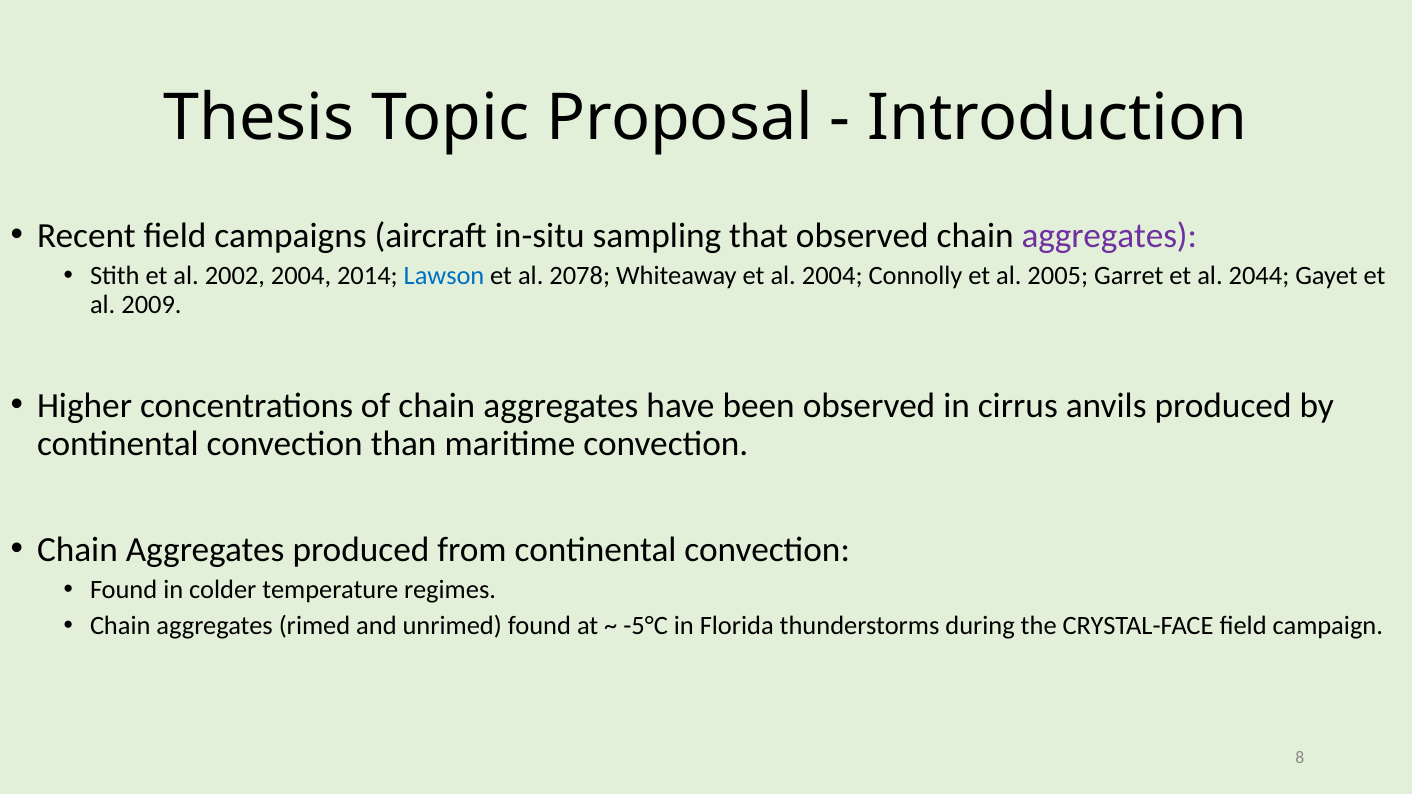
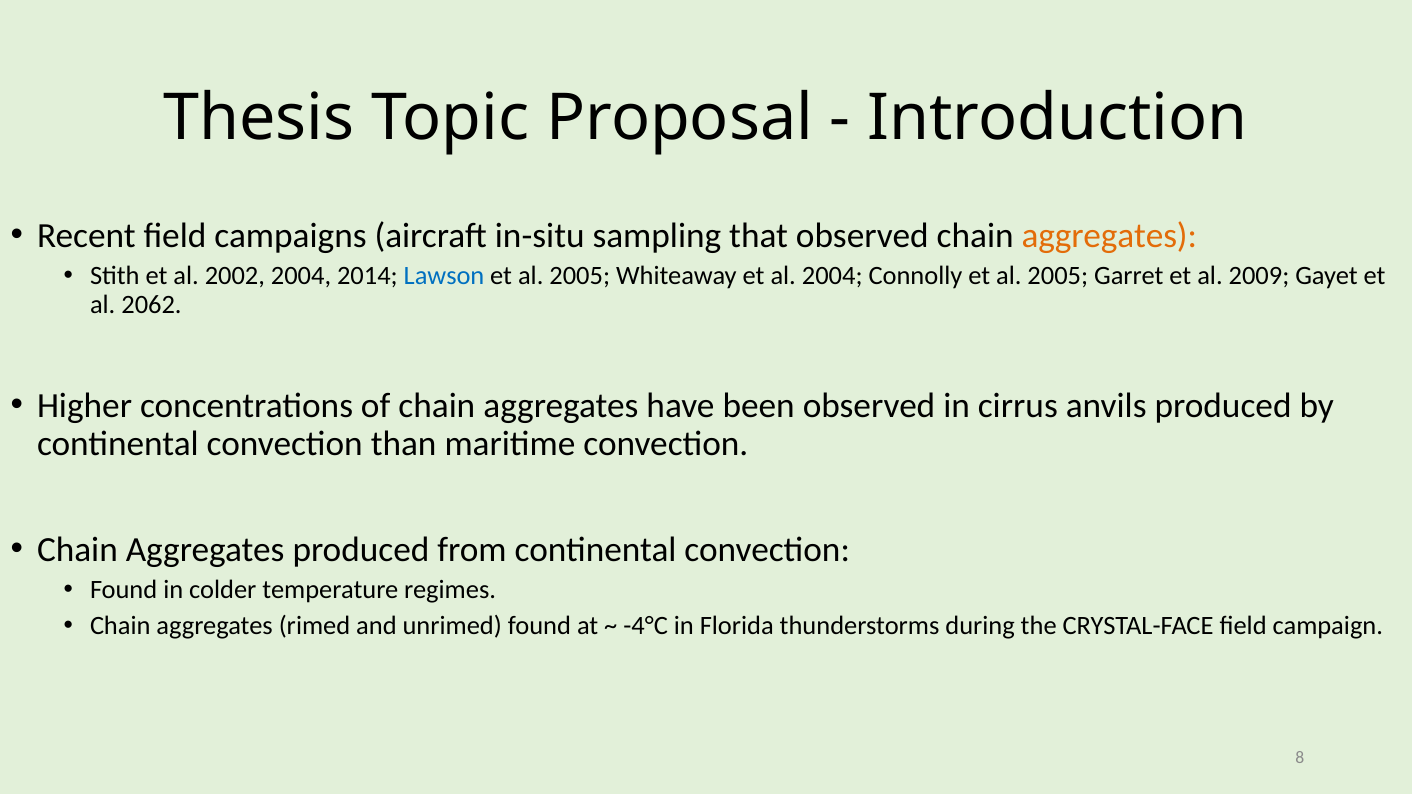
aggregates at (1109, 236) colour: purple -> orange
2078 at (580, 276): 2078 -> 2005
2044: 2044 -> 2009
2009: 2009 -> 2062
-5°C: -5°C -> -4°C
